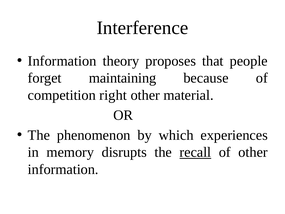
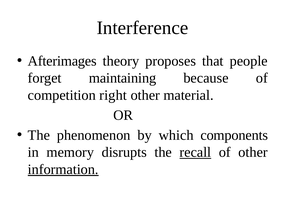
Information at (62, 61): Information -> Afterimages
experiences: experiences -> components
information at (63, 169) underline: none -> present
